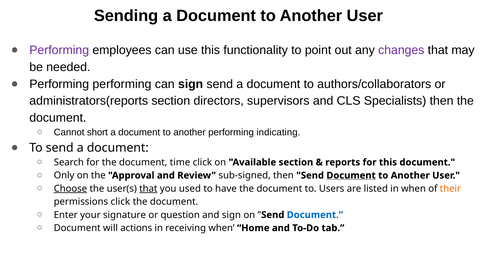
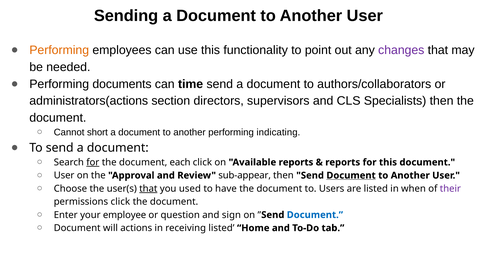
Performing at (59, 50) colour: purple -> orange
Performing performing: performing -> documents
can sign: sign -> time
administrators(reports: administrators(reports -> administrators(actions
for at (93, 162) underline: none -> present
time: time -> each
Available section: section -> reports
Only at (64, 175): Only -> User
sub-signed: sub-signed -> sub-appear
Choose underline: present -> none
their colour: orange -> purple
signature: signature -> employee
receiving when: when -> listed
